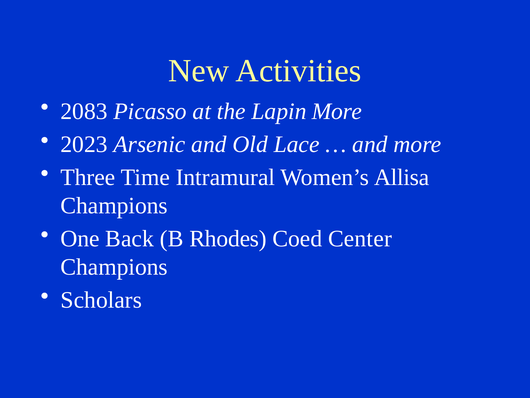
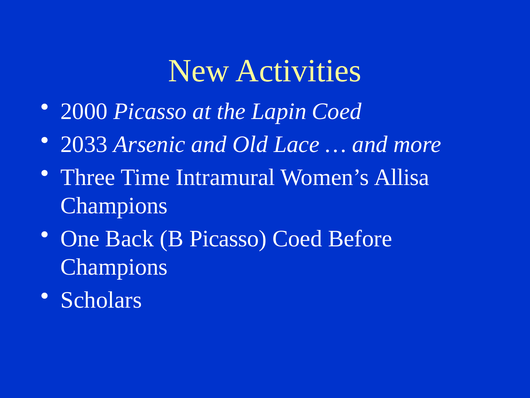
2083: 2083 -> 2000
Lapin More: More -> Coed
2023: 2023 -> 2033
B Rhodes: Rhodes -> Picasso
Center: Center -> Before
